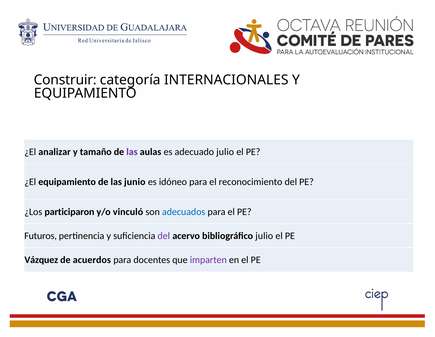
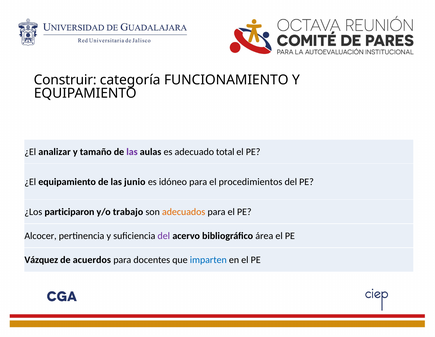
INTERNACIONALES: INTERNACIONALES -> FUNCIONAMIENTO
adecuado julio: julio -> total
reconocimiento: reconocimiento -> procedimientos
vinculó: vinculó -> trabajo
adecuados colour: blue -> orange
Futuros: Futuros -> Alcocer
bibliográfico julio: julio -> área
imparten colour: purple -> blue
